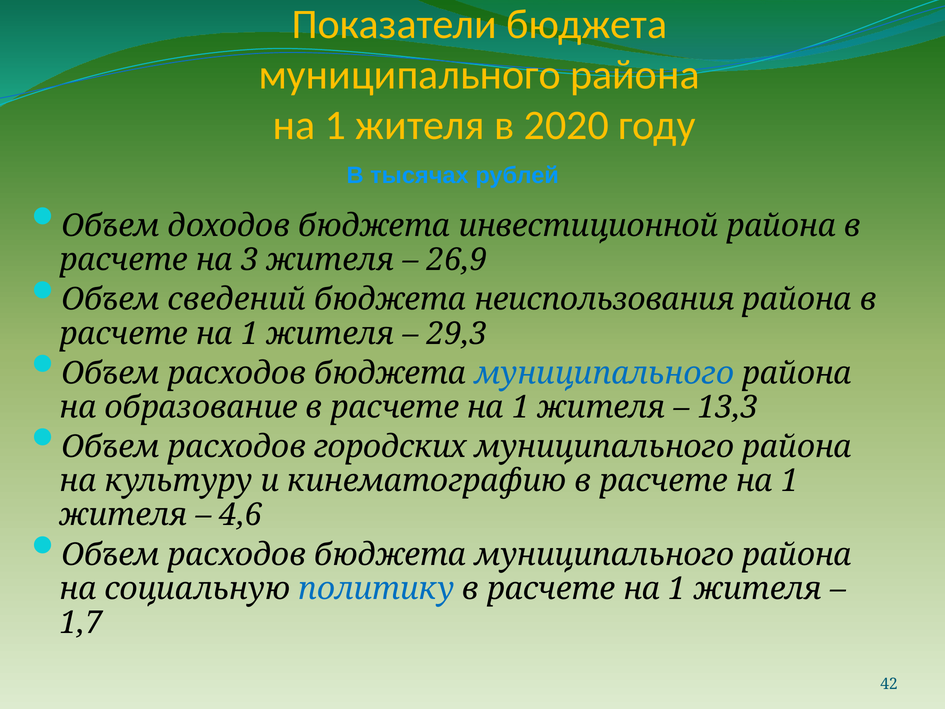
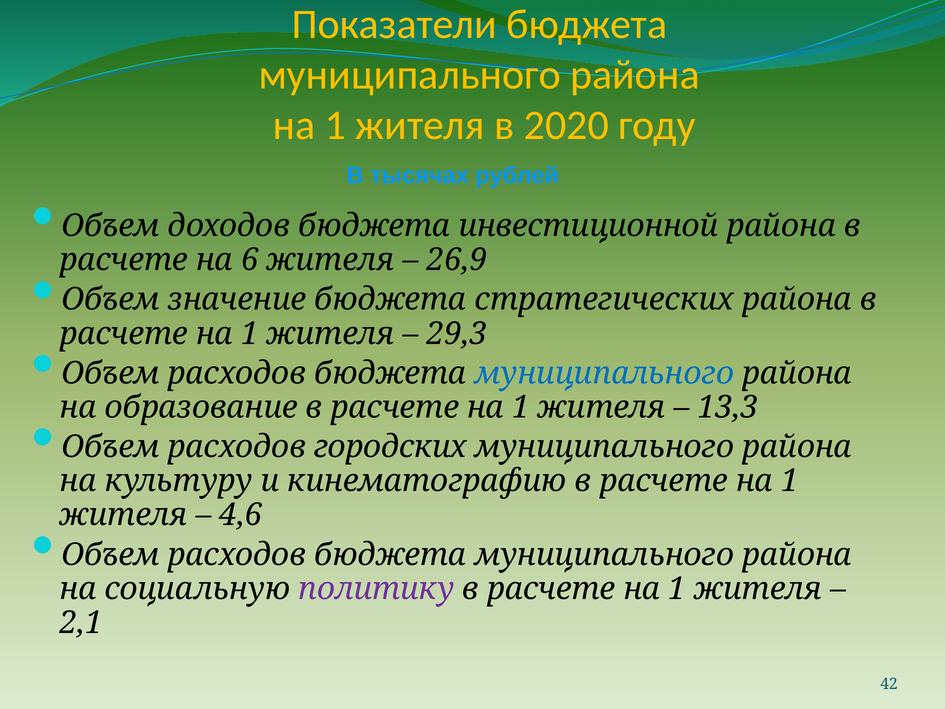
3: 3 -> 6
сведений: сведений -> значение
неиспользования: неиспользования -> стратегических
политику colour: blue -> purple
1,7: 1,7 -> 2,1
